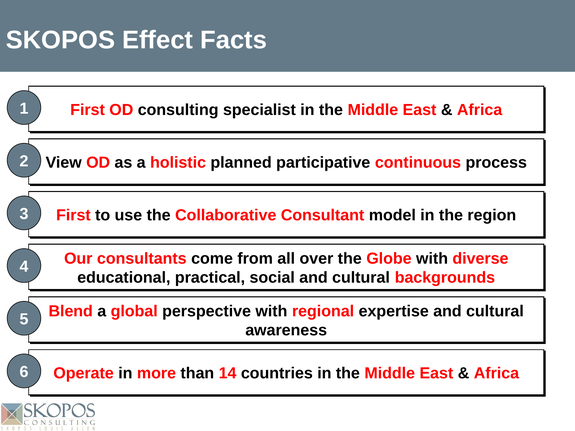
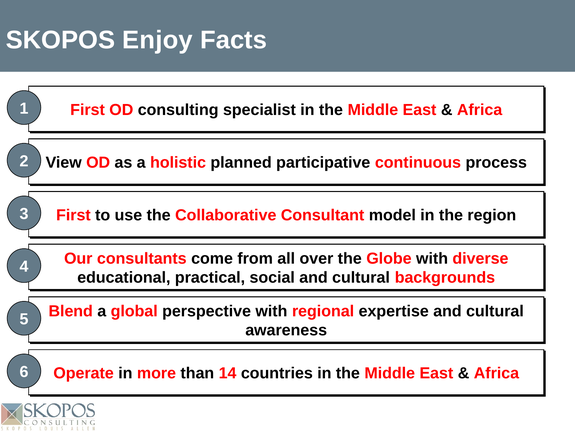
Effect: Effect -> Enjoy
